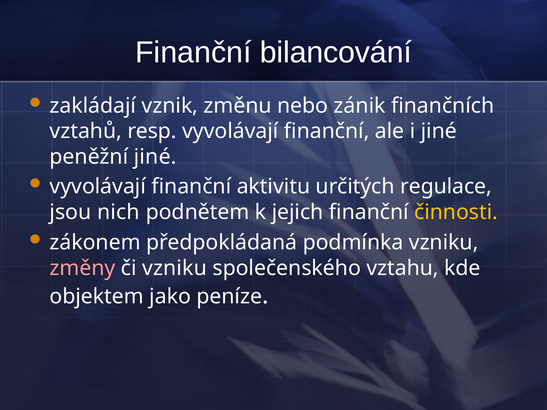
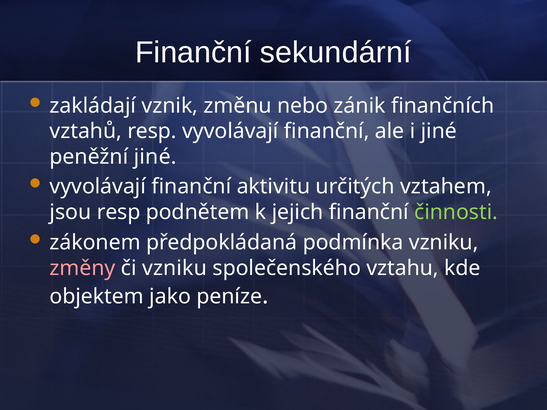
bilancování: bilancování -> sekundární
regulace: regulace -> vztahem
jsou nich: nich -> resp
činnosti colour: yellow -> light green
